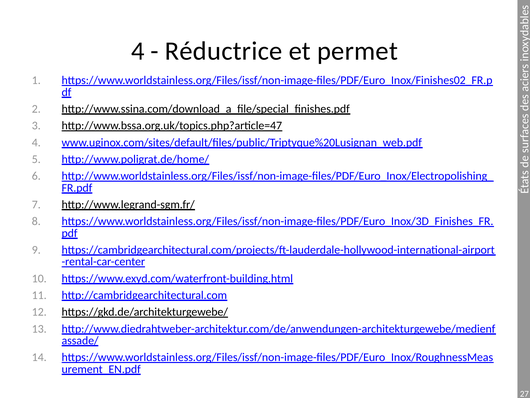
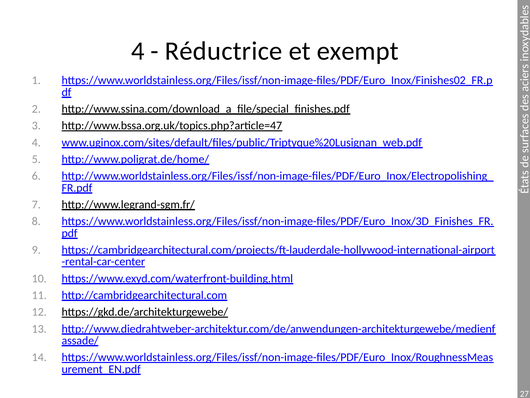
permet: permet -> exempt
